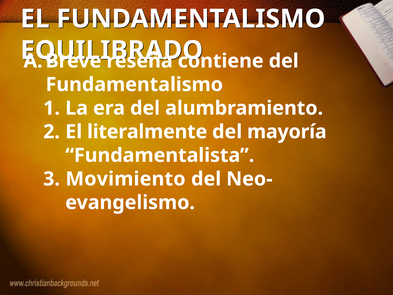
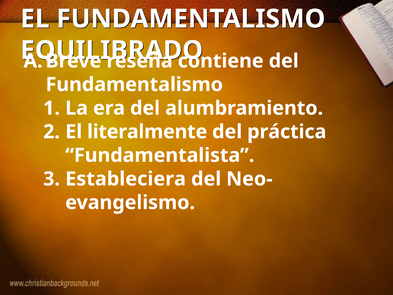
mayoría: mayoría -> práctica
Movimiento: Movimiento -> Estableciera
